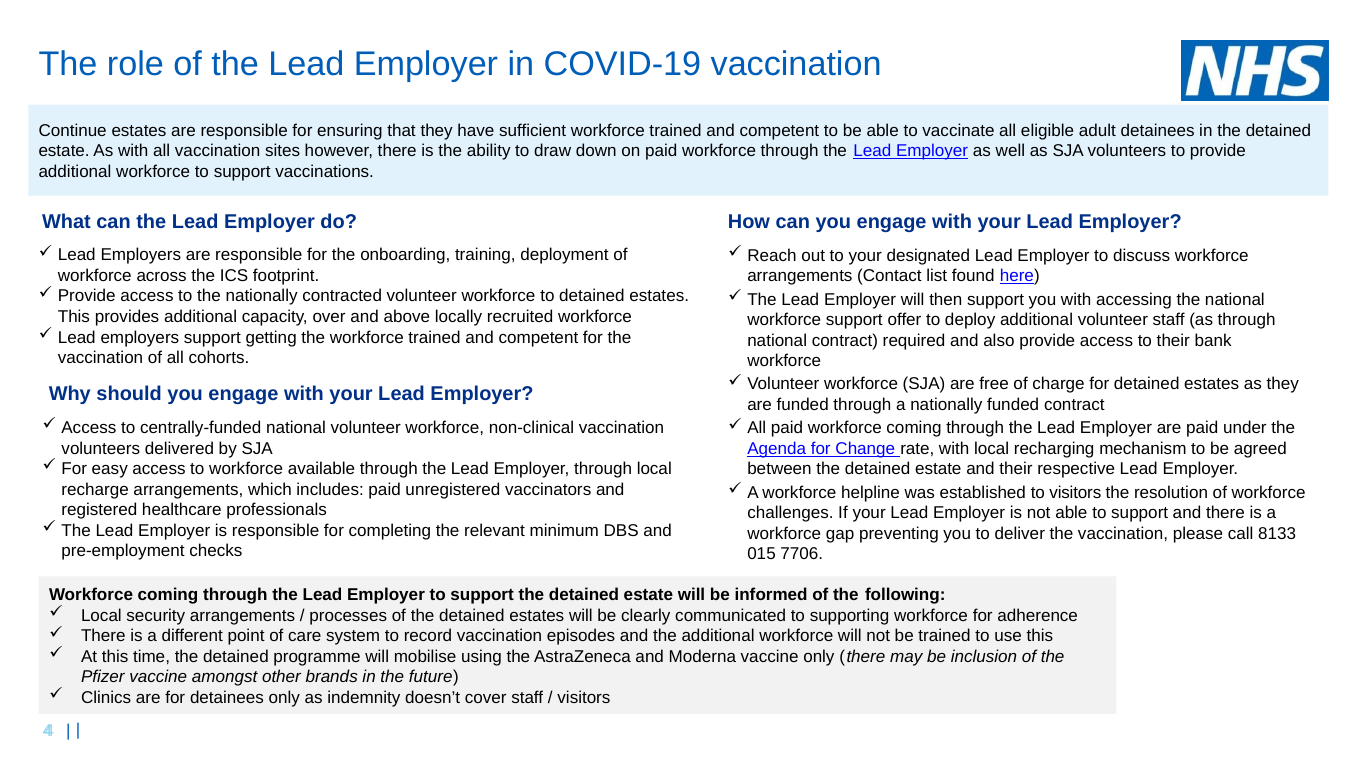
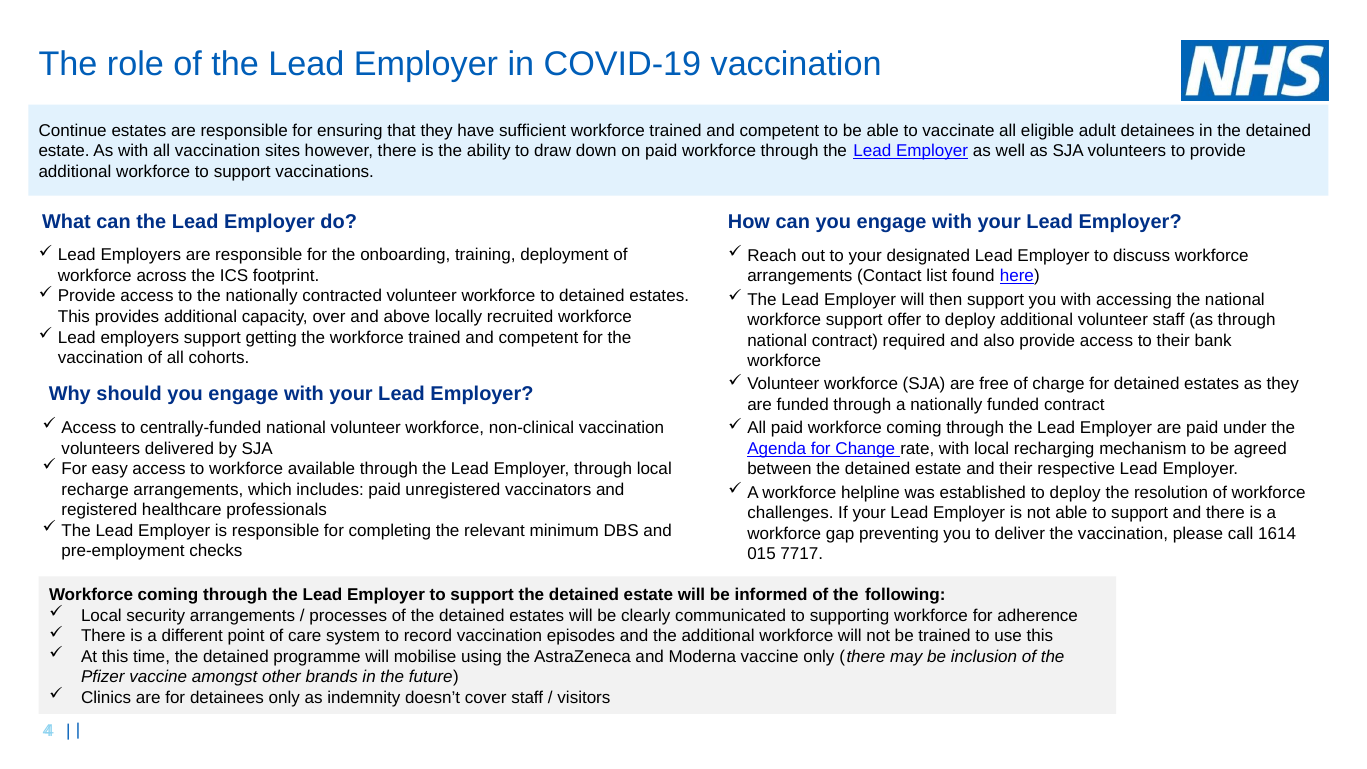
established to visitors: visitors -> deploy
8133: 8133 -> 1614
7706: 7706 -> 7717
